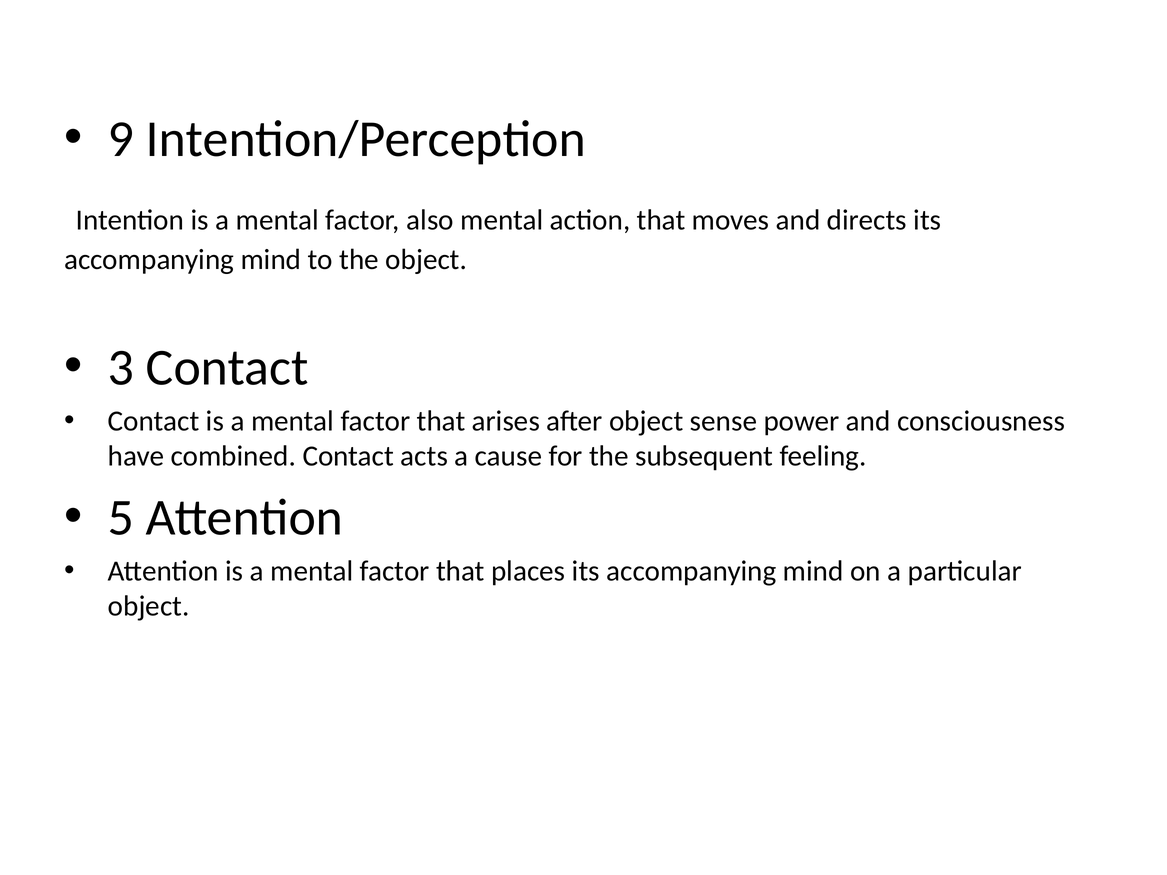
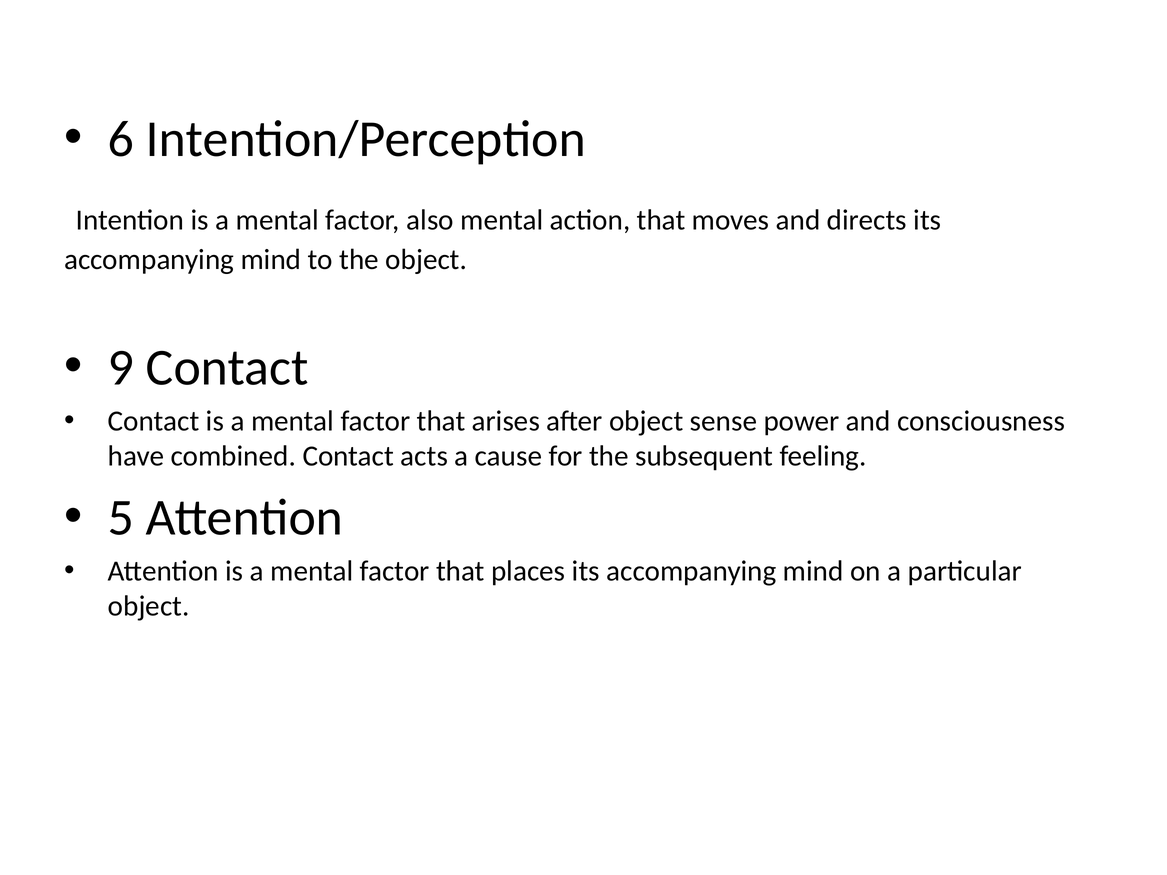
9: 9 -> 6
3: 3 -> 9
